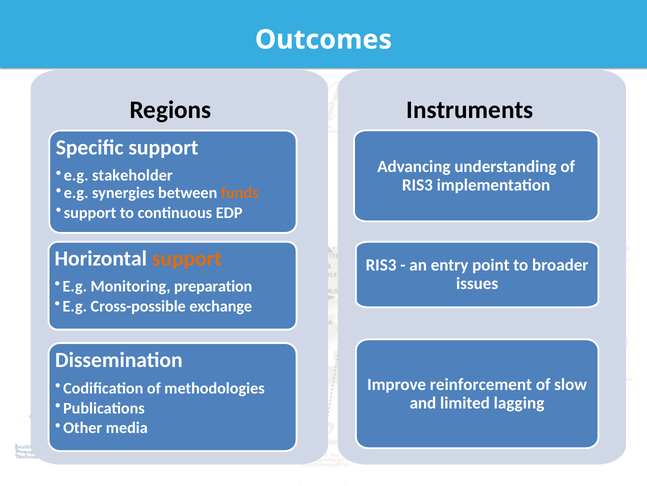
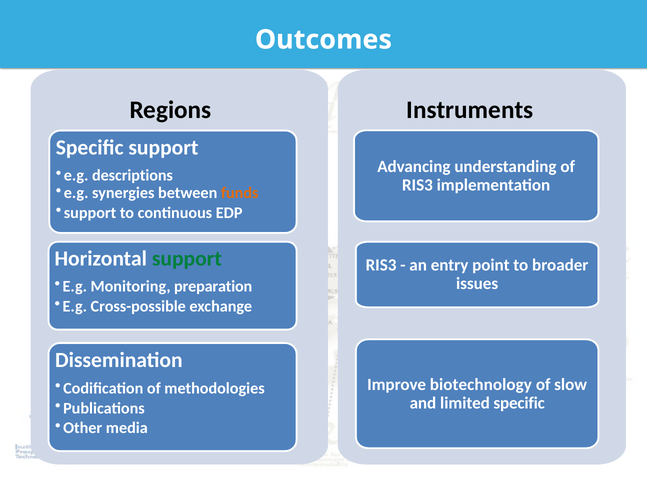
stakeholder: stakeholder -> descriptions
support at (187, 258) colour: orange -> green
reinforcement: reinforcement -> biotechnology
limited lagging: lagging -> specific
